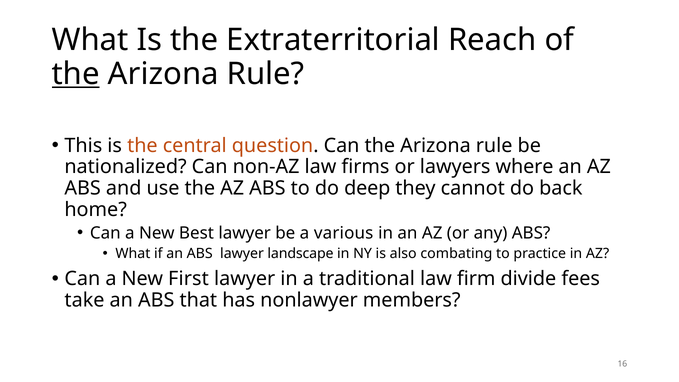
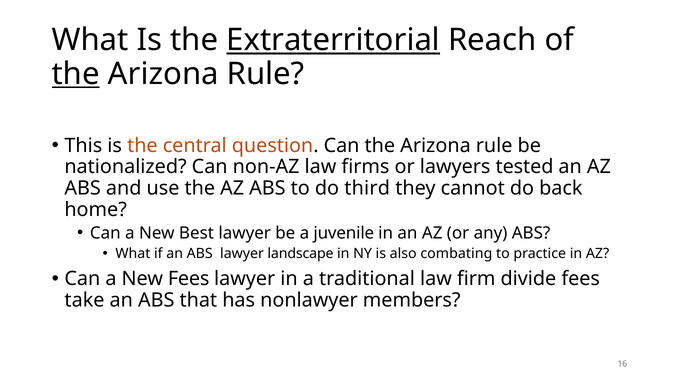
Extraterritorial underline: none -> present
where: where -> tested
deep: deep -> third
various: various -> juvenile
New First: First -> Fees
